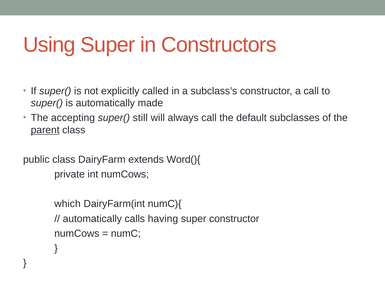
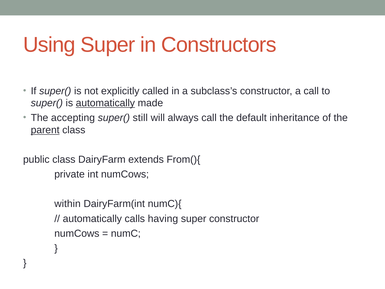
automatically at (105, 103) underline: none -> present
subclasses: subclasses -> inheritance
Word(){: Word(){ -> From(){
which: which -> within
